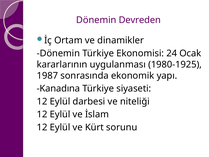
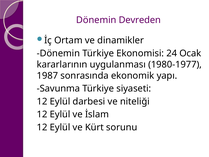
1980-1925: 1980-1925 -> 1980-1977
Kanadına: Kanadına -> Savunma
